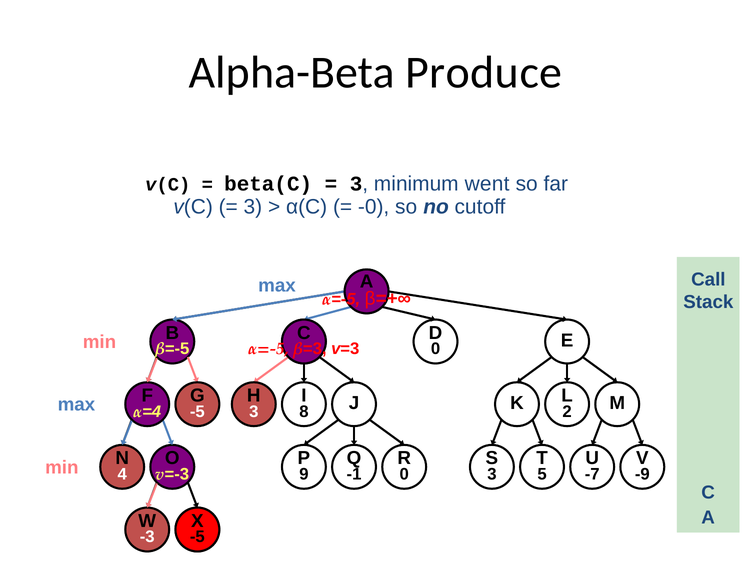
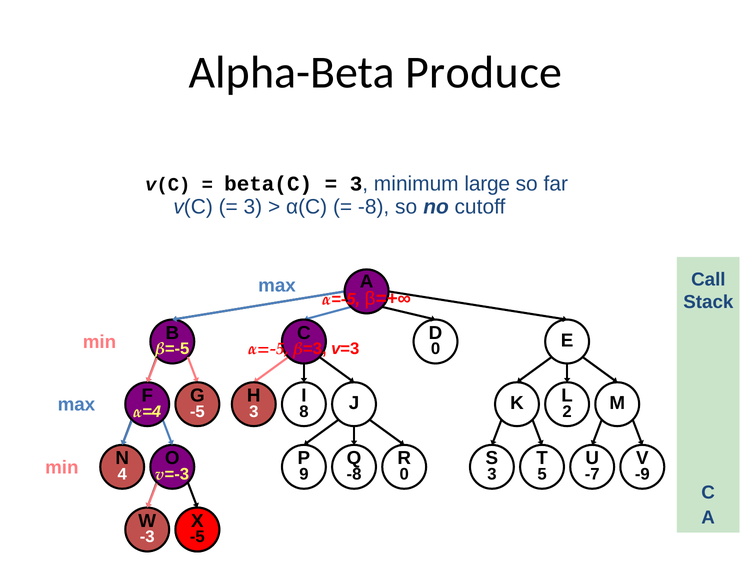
went: went -> large
-0 at (374, 207): -0 -> -8
-1 at (354, 474): -1 -> -8
